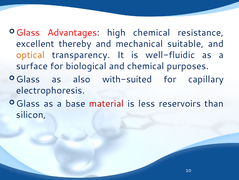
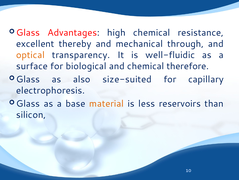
suitable: suitable -> through
purposes: purposes -> therefore
with-suited: with-suited -> size-suited
material colour: red -> orange
